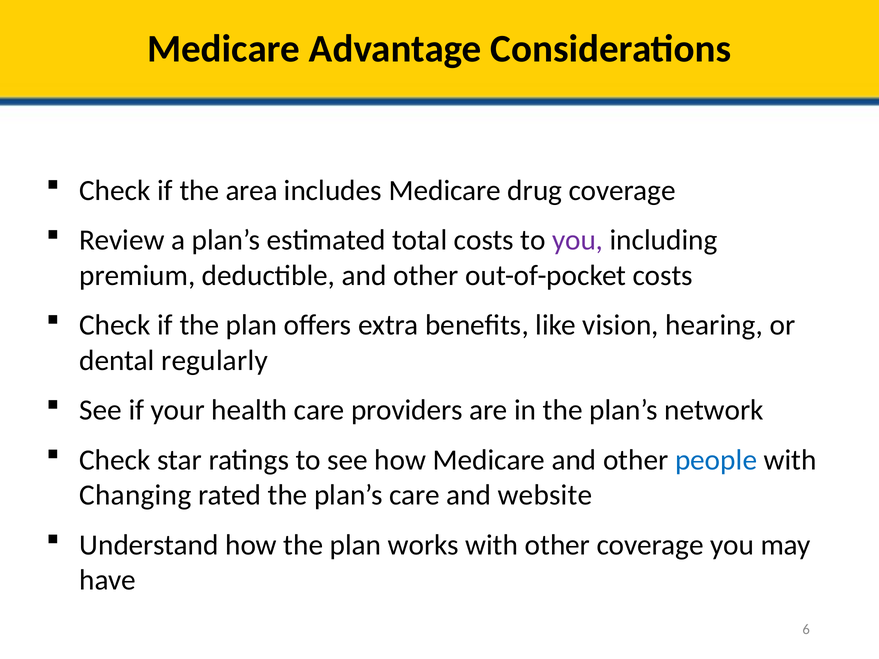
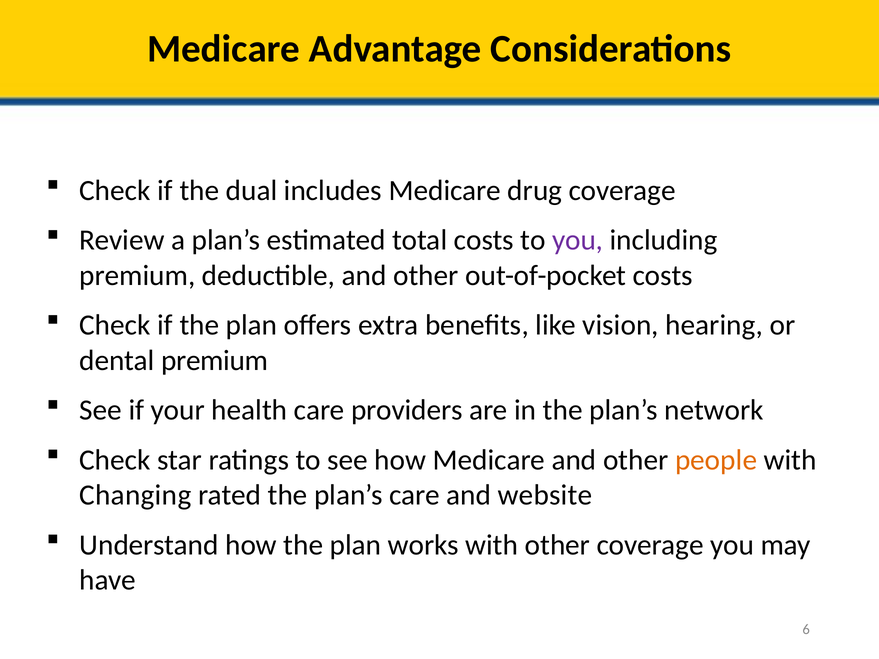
area: area -> dual
dental regularly: regularly -> premium
people colour: blue -> orange
